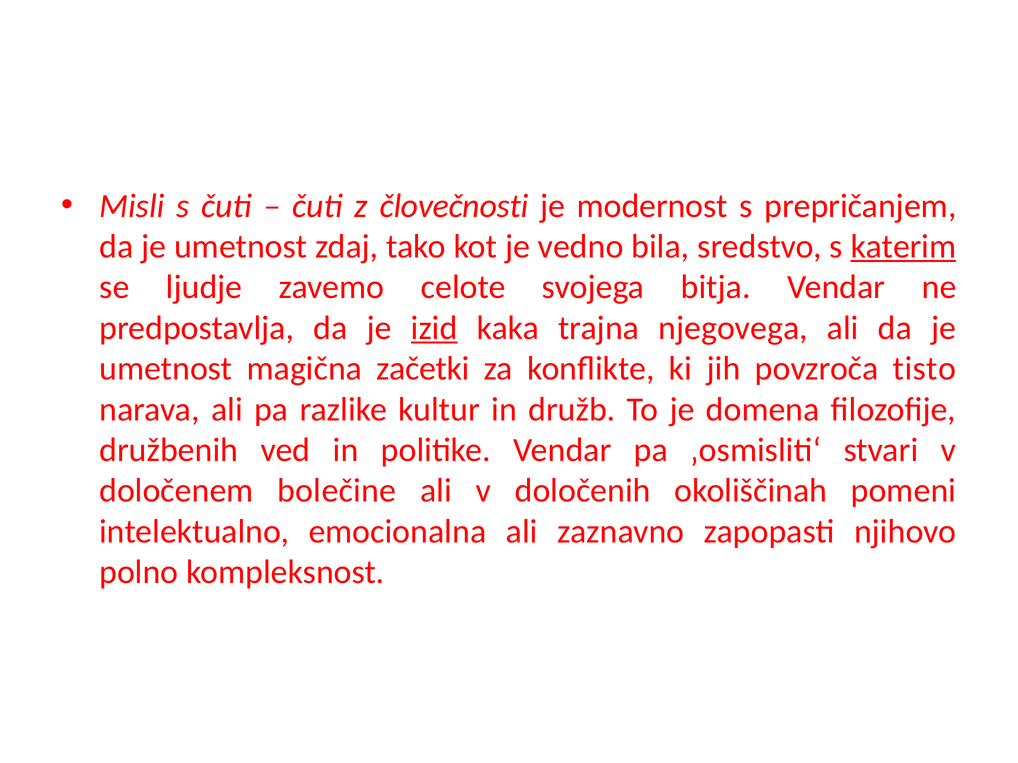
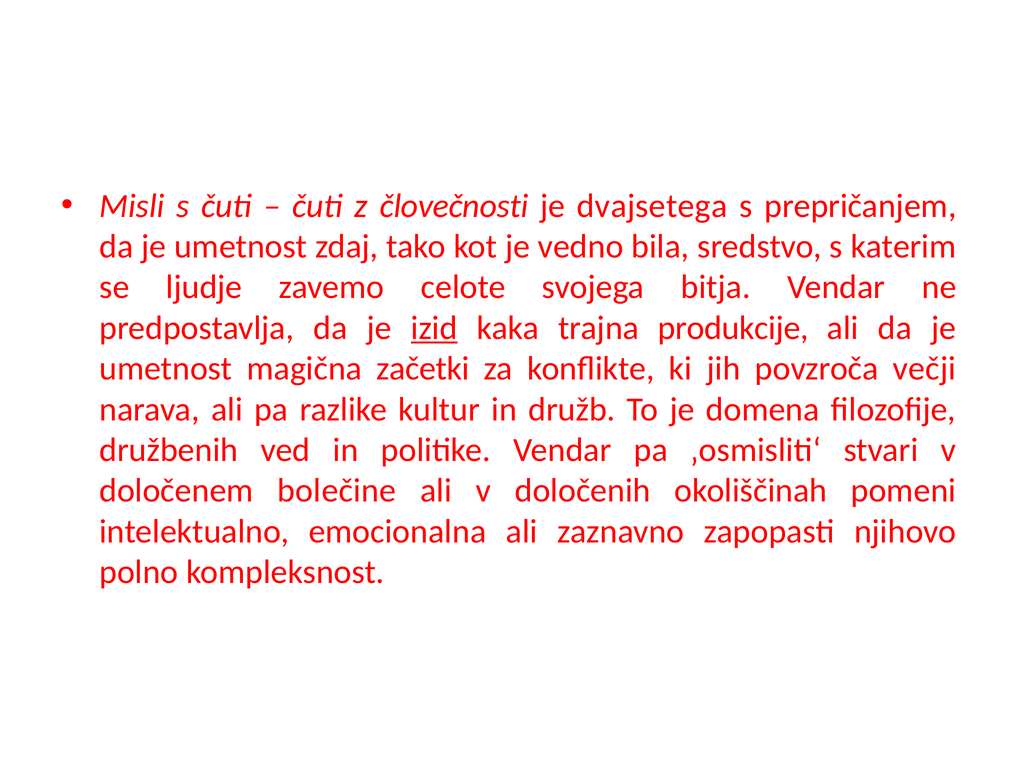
modernost: modernost -> dvajsetega
katerim underline: present -> none
njegovega: njegovega -> produkcije
tisto: tisto -> večji
